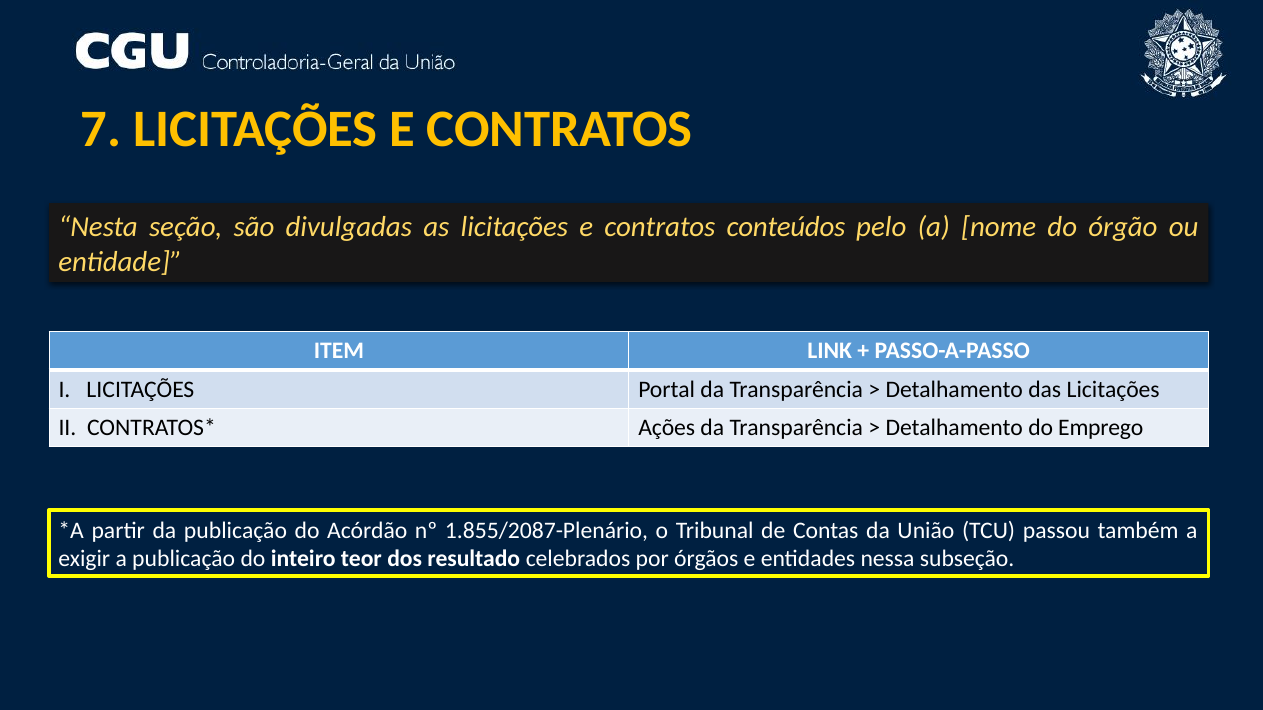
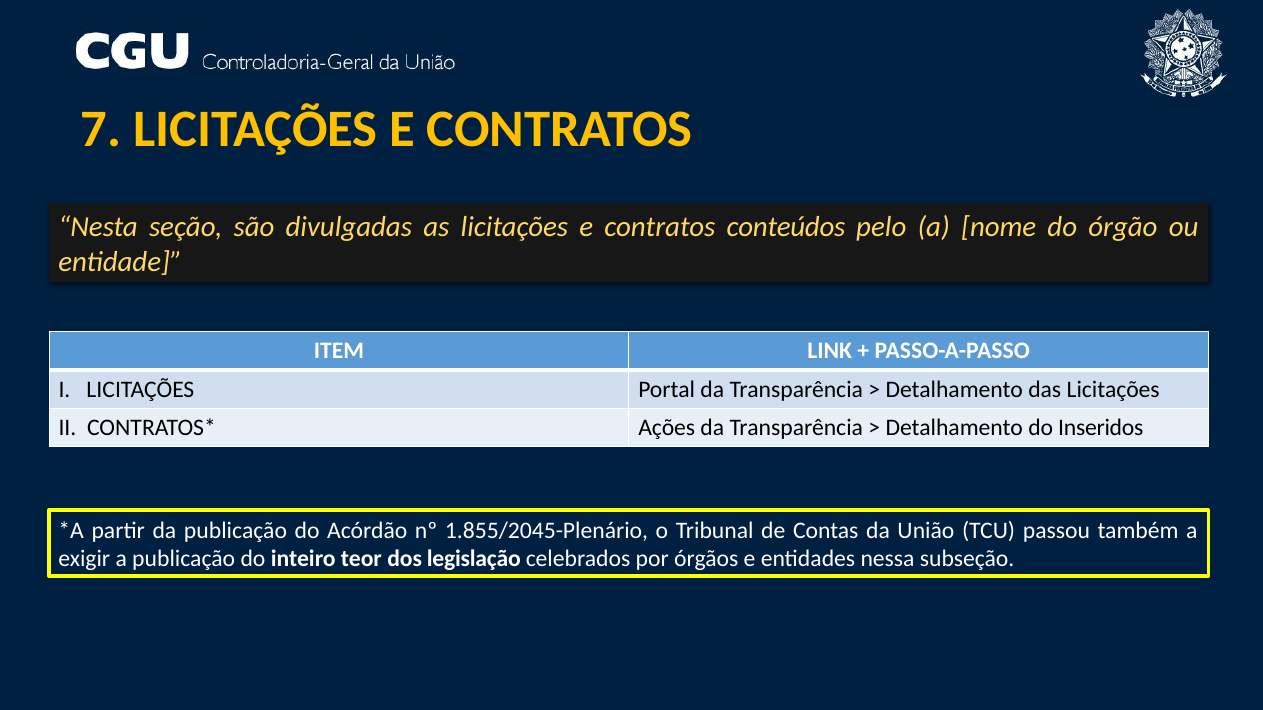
Emprego: Emprego -> Inseridos
1.855/2087-Plenário: 1.855/2087-Plenário -> 1.855/2045-Plenário
resultado: resultado -> legislação
